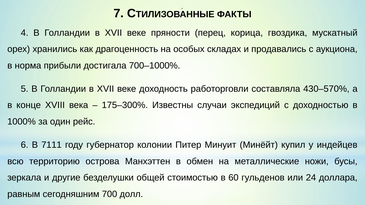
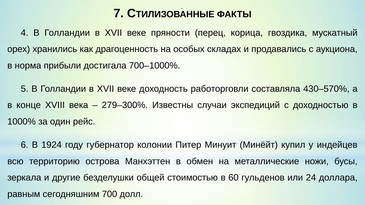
175–300%: 175–300% -> 279–300%
7111: 7111 -> 1924
